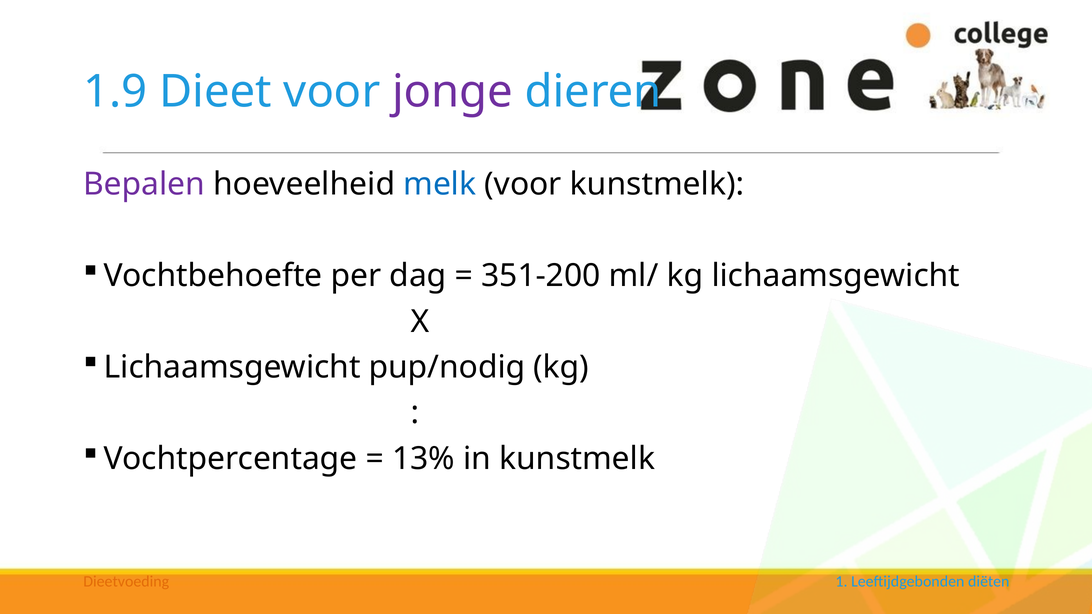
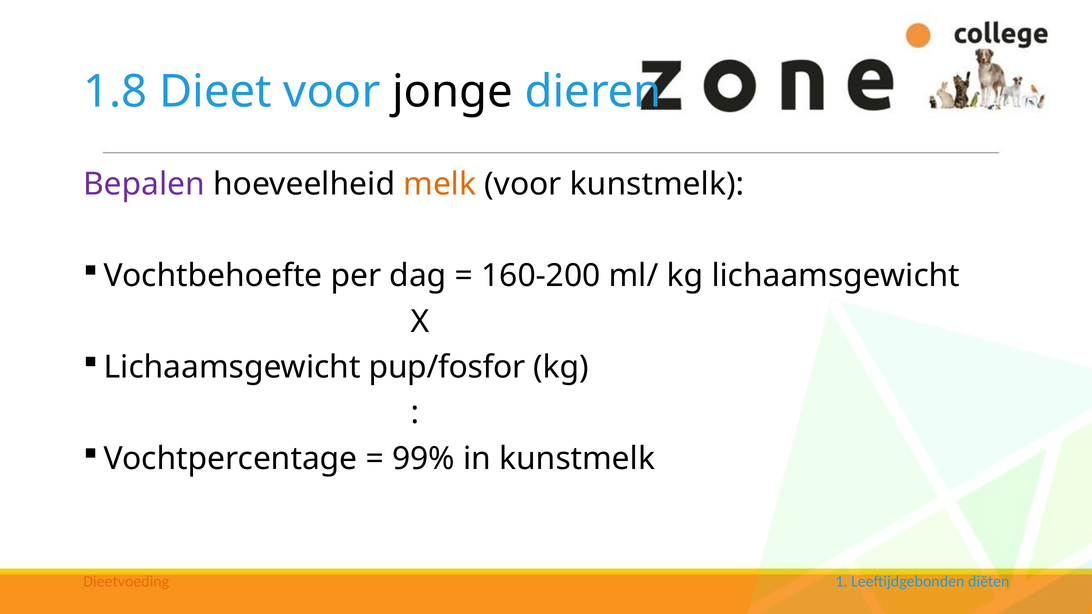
1.9: 1.9 -> 1.8
jonge colour: purple -> black
melk colour: blue -> orange
351-200: 351-200 -> 160-200
pup/nodig: pup/nodig -> pup/fosfor
13%: 13% -> 99%
